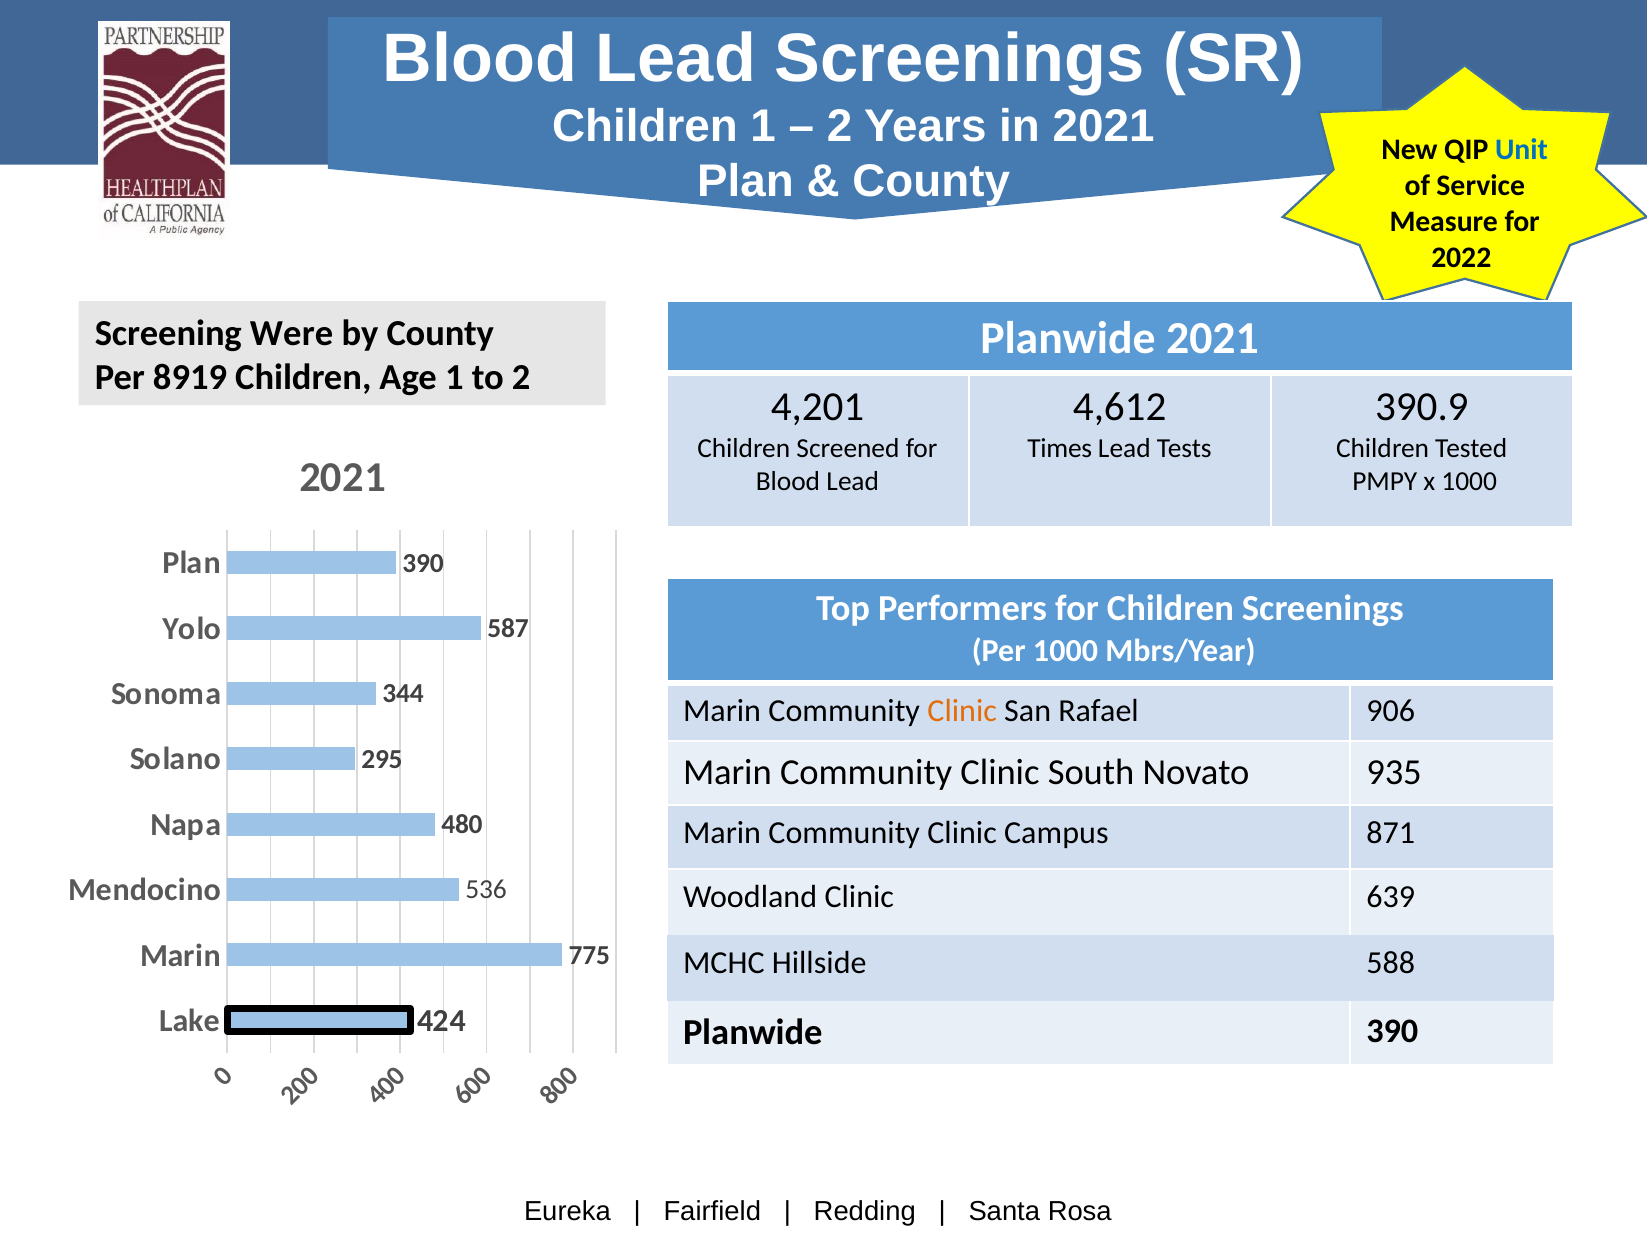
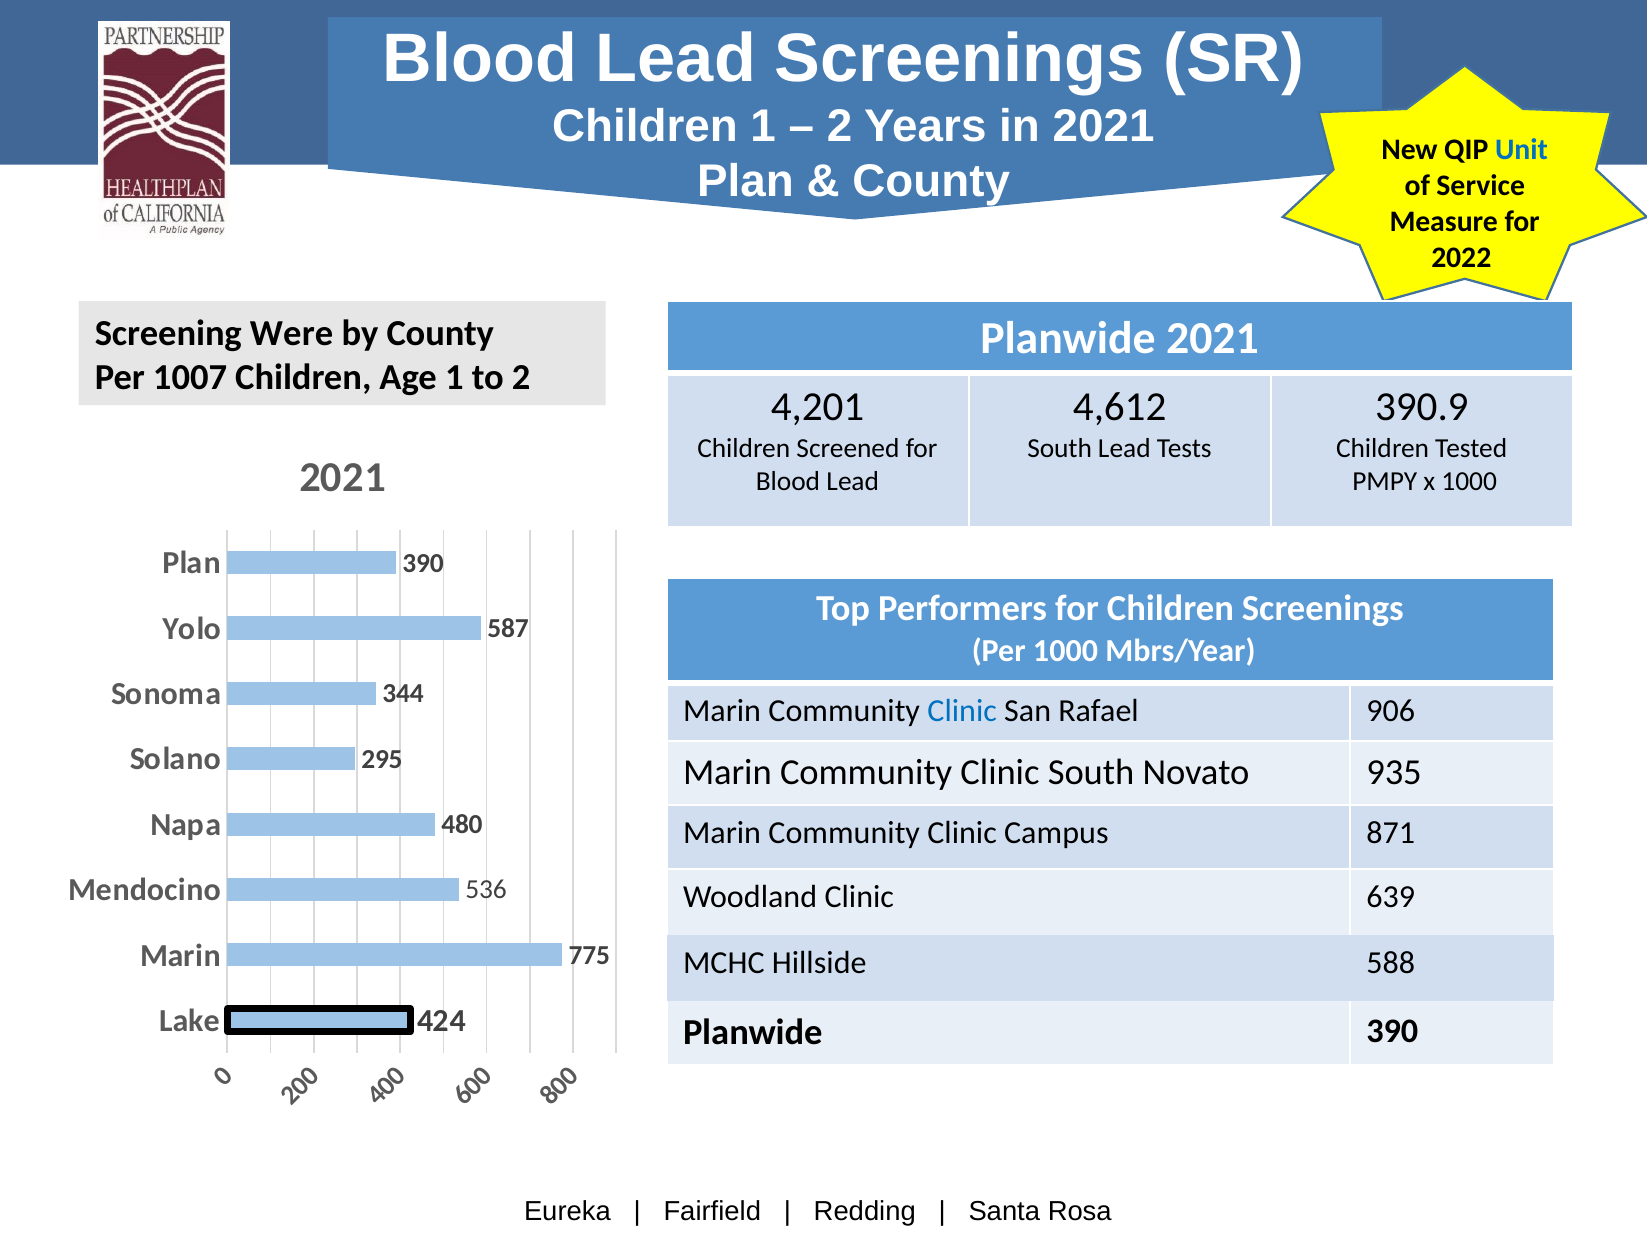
8919: 8919 -> 1007
Times at (1060, 448): Times -> South
Clinic at (962, 711) colour: orange -> blue
